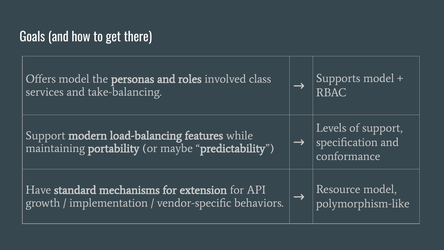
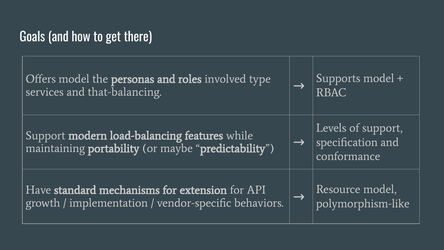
class: class -> type
take-balancing: take-balancing -> that-balancing
